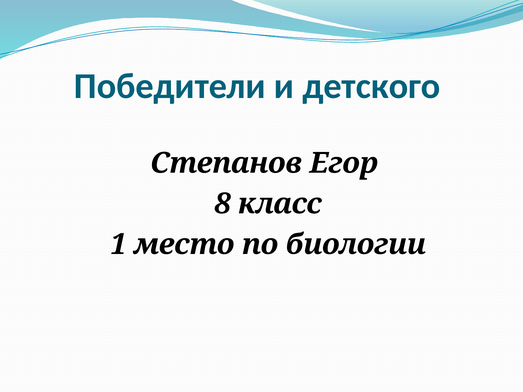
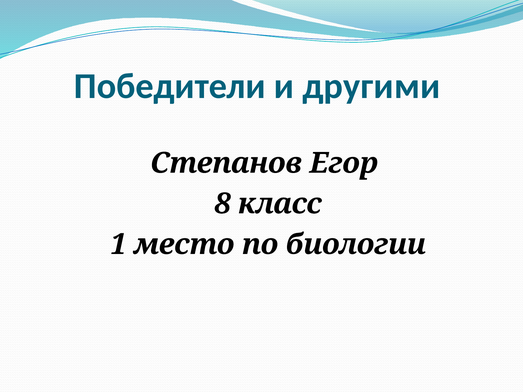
детского: детского -> другими
